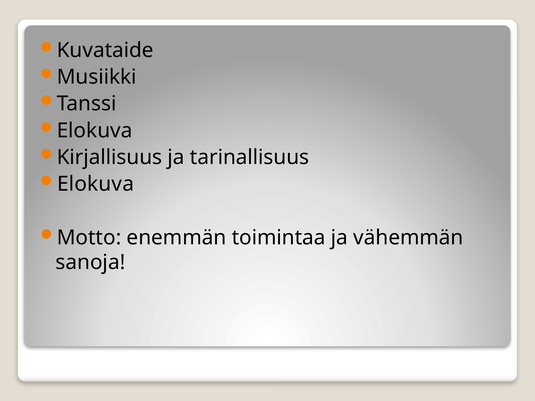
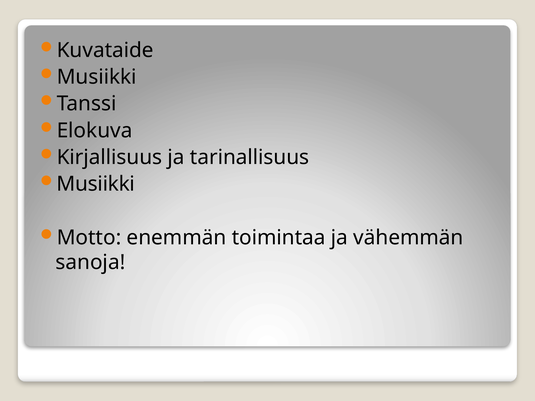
Elokuva at (96, 184): Elokuva -> Musiikki
